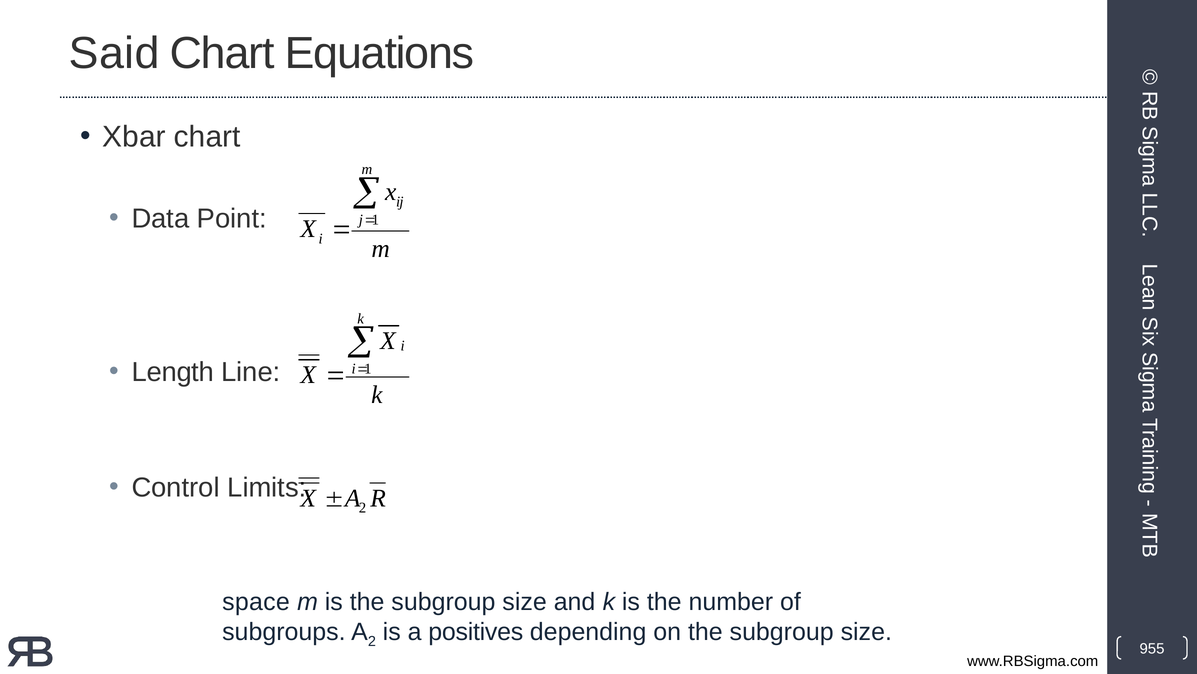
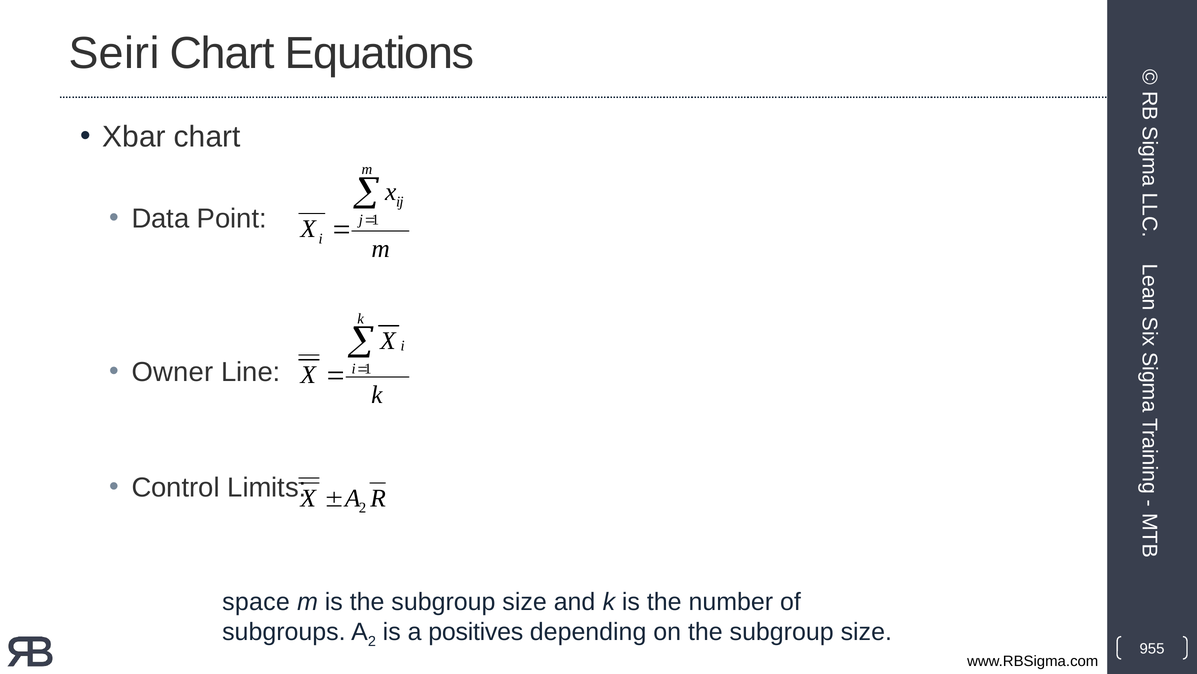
Said: Said -> Seiri
Length: Length -> Owner
